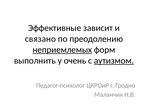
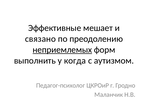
зависит: зависит -> мешает
очень: очень -> когда
аутизмом underline: present -> none
